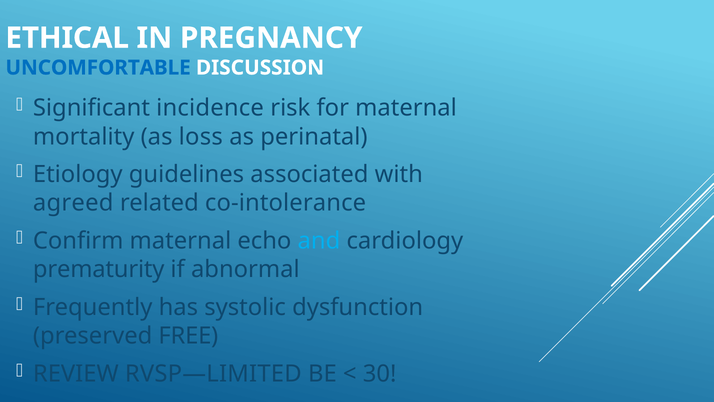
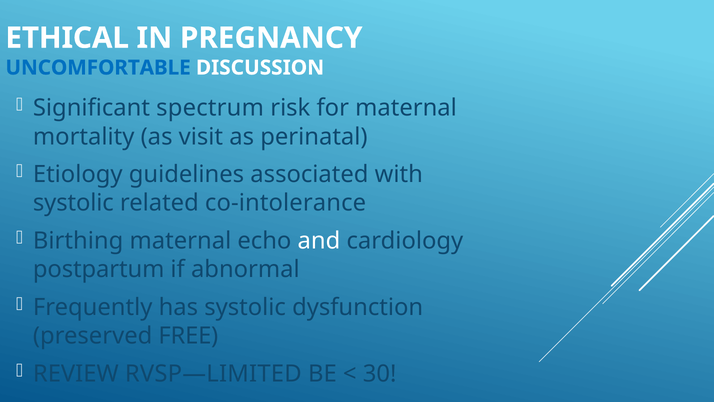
incidence: incidence -> spectrum
loss: loss -> visit
agreed at (73, 203): agreed -> systolic
Confirm: Confirm -> Birthing
and colour: light blue -> white
prematurity: prematurity -> postpartum
